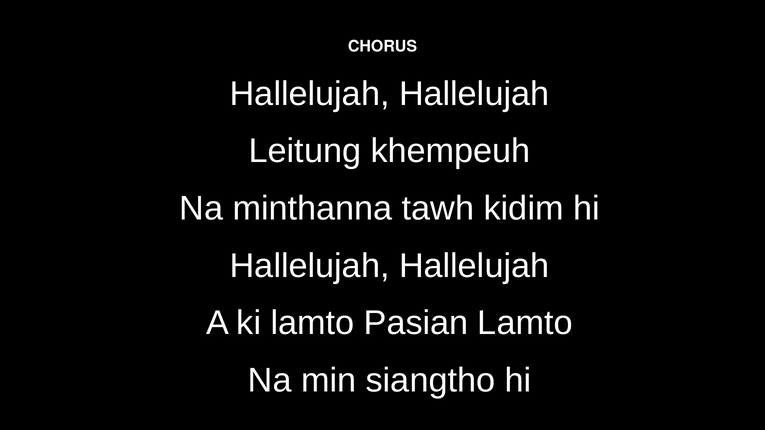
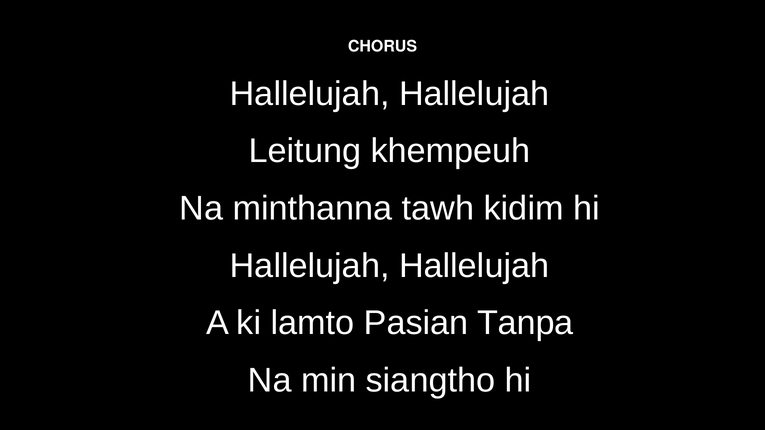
Pasian Lamto: Lamto -> Tanpa
